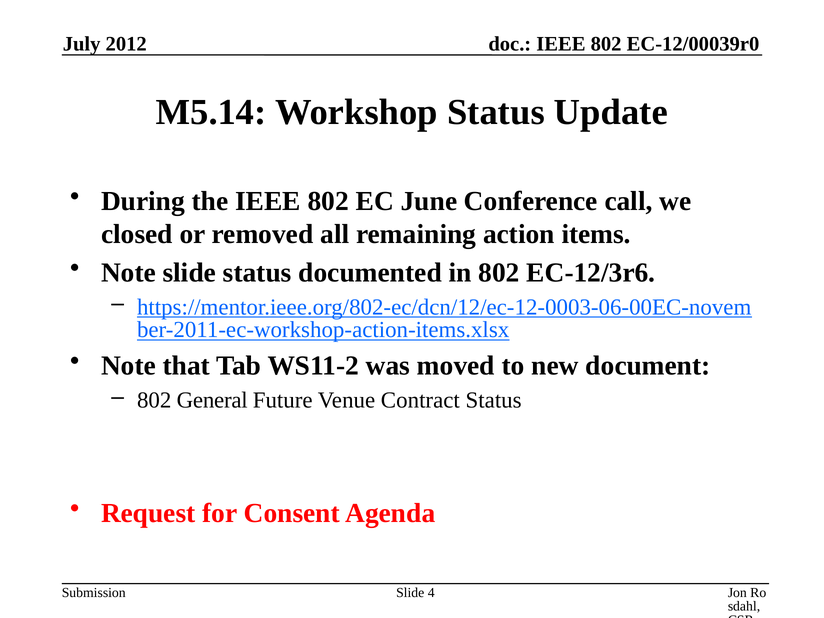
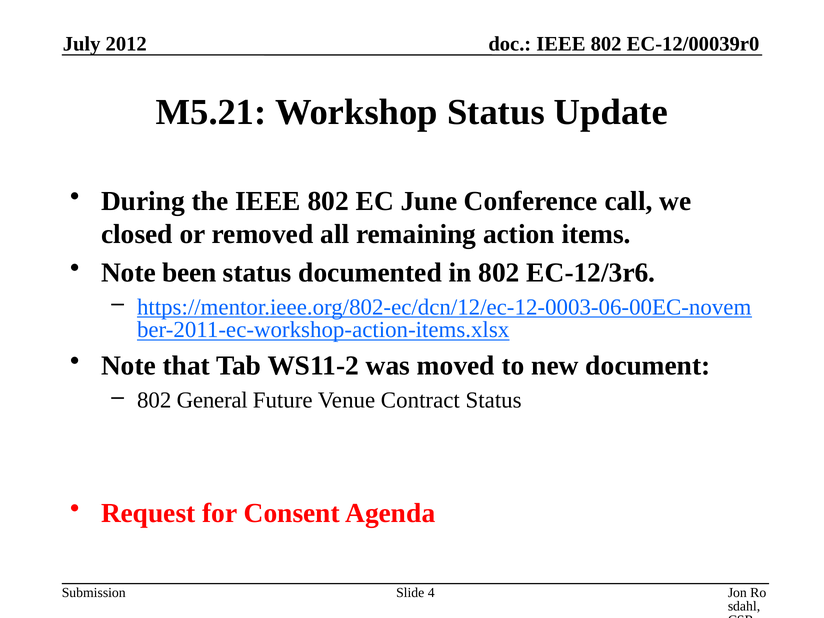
M5.14: M5.14 -> M5.21
Note slide: slide -> been
